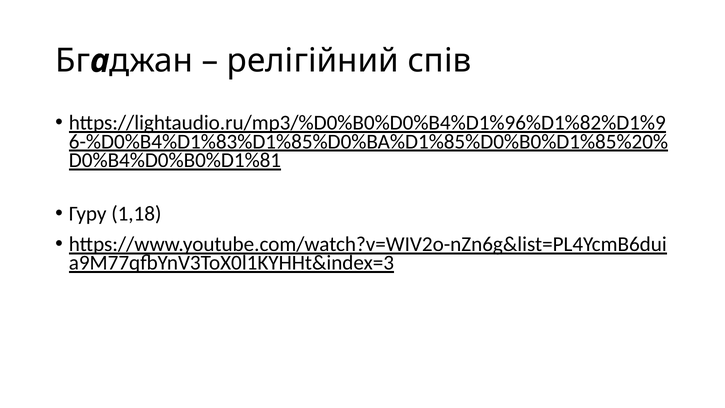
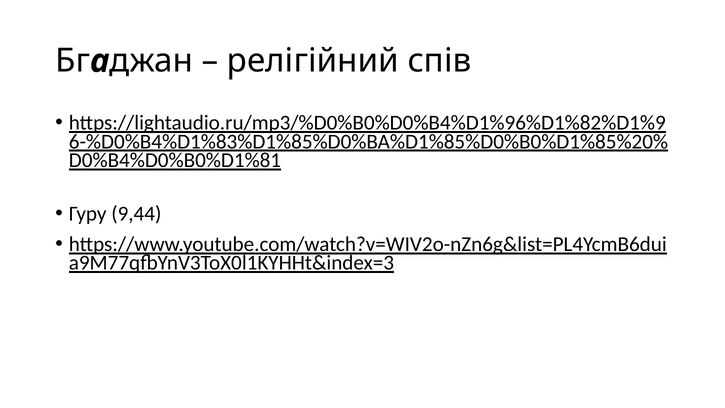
1,18: 1,18 -> 9,44
